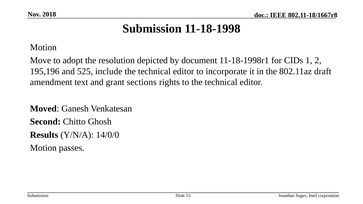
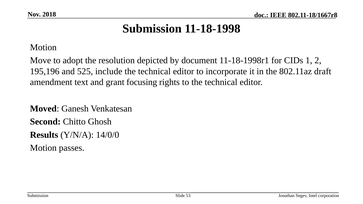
sections: sections -> focusing
